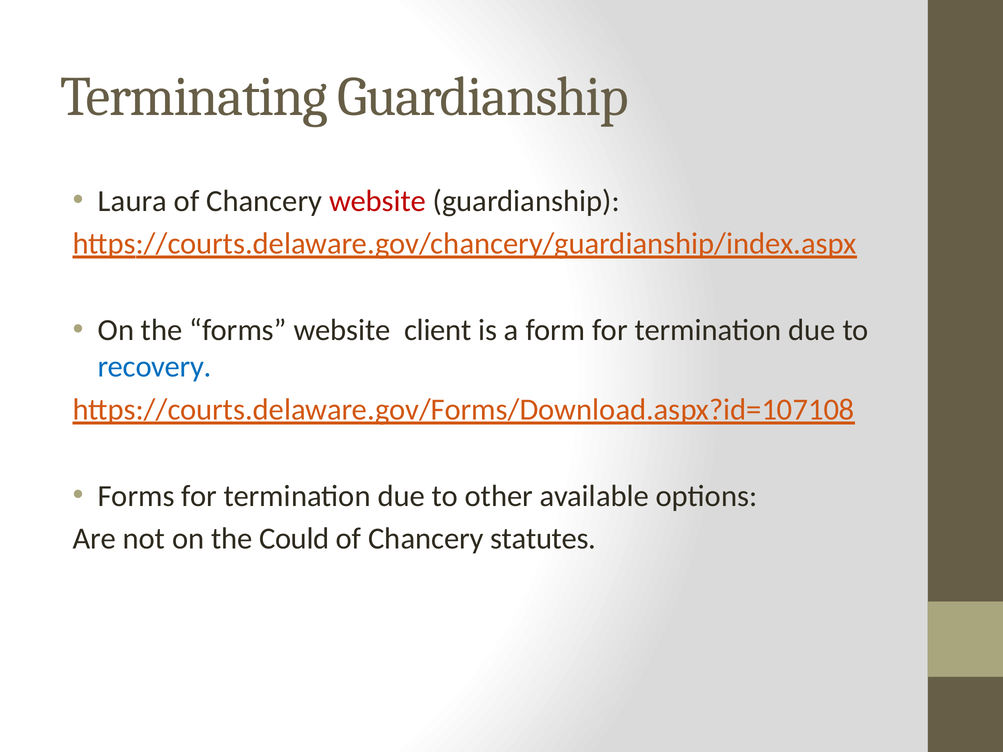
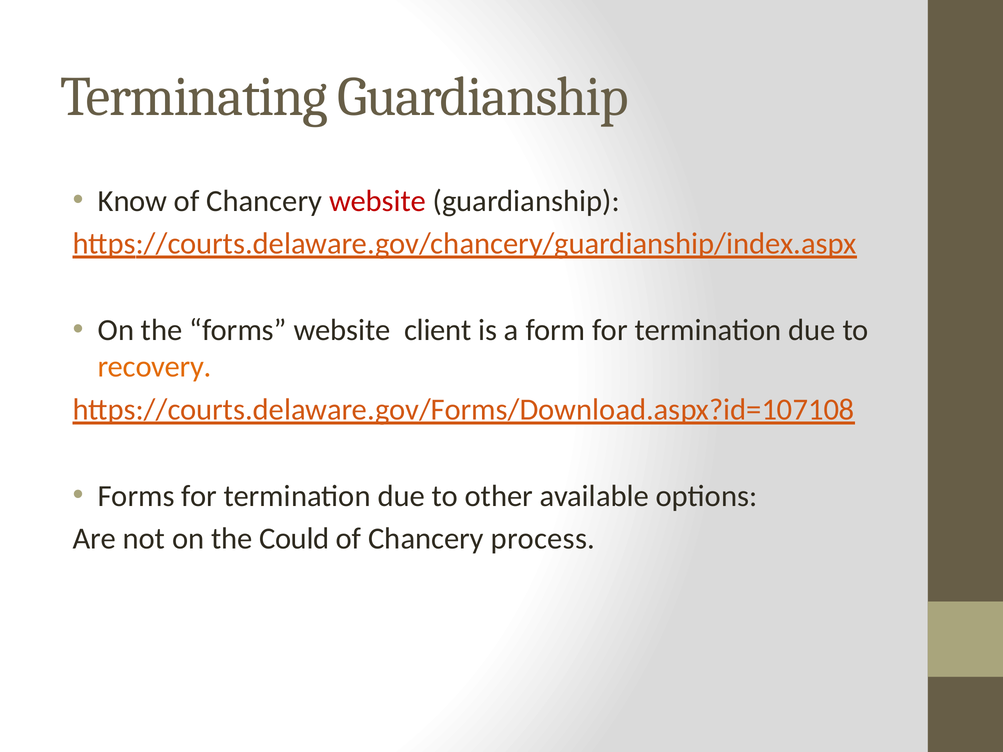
Laura: Laura -> Know
recovery colour: blue -> orange
statutes: statutes -> process
